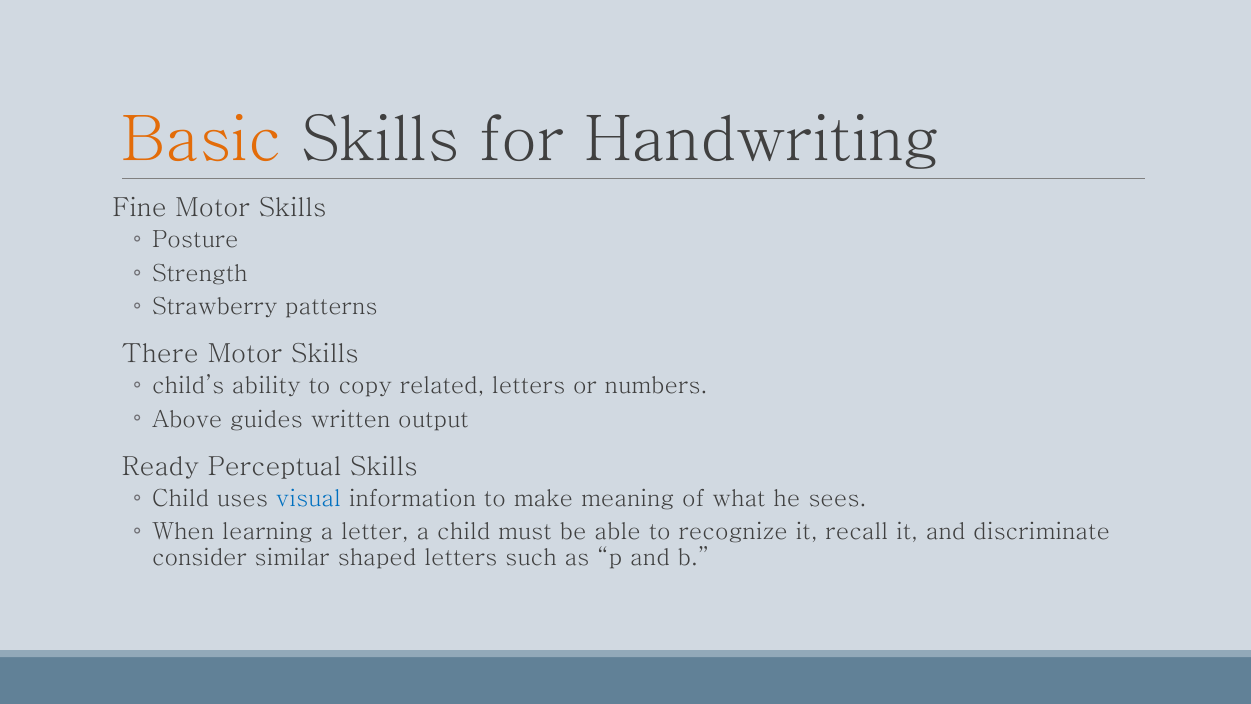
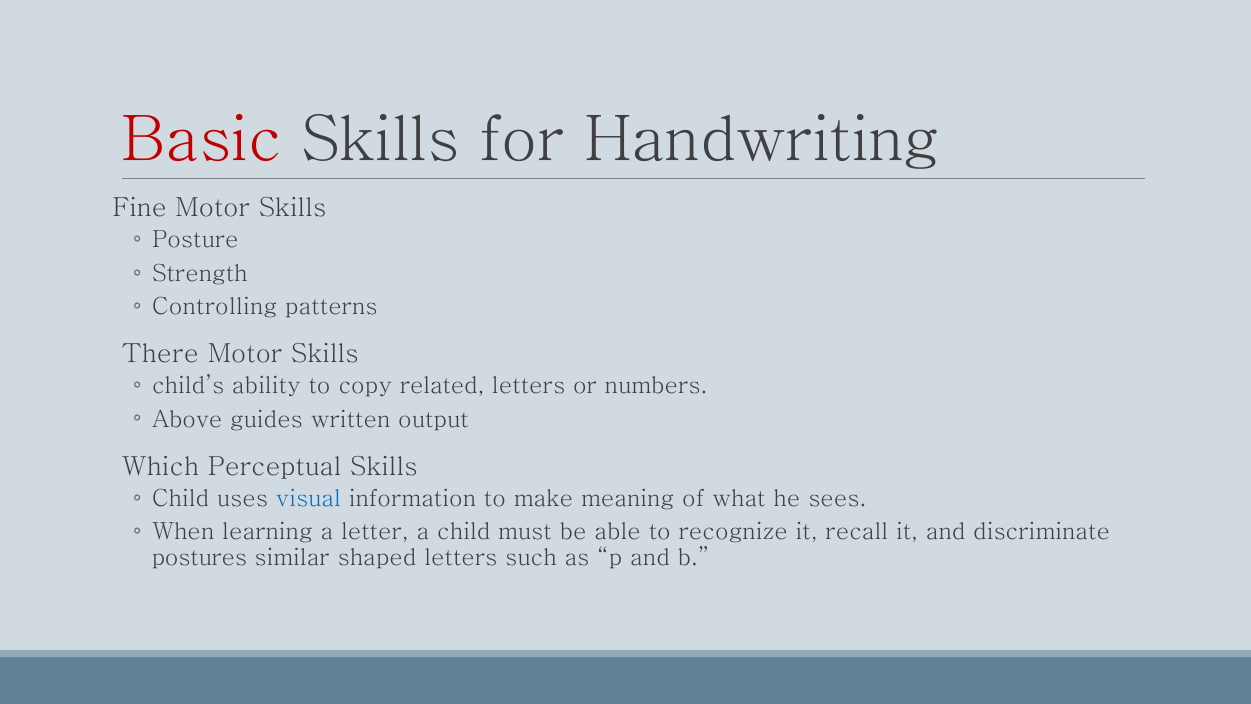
Basic colour: orange -> red
Strawberry: Strawberry -> Controlling
Ready: Ready -> Which
consider: consider -> postures
